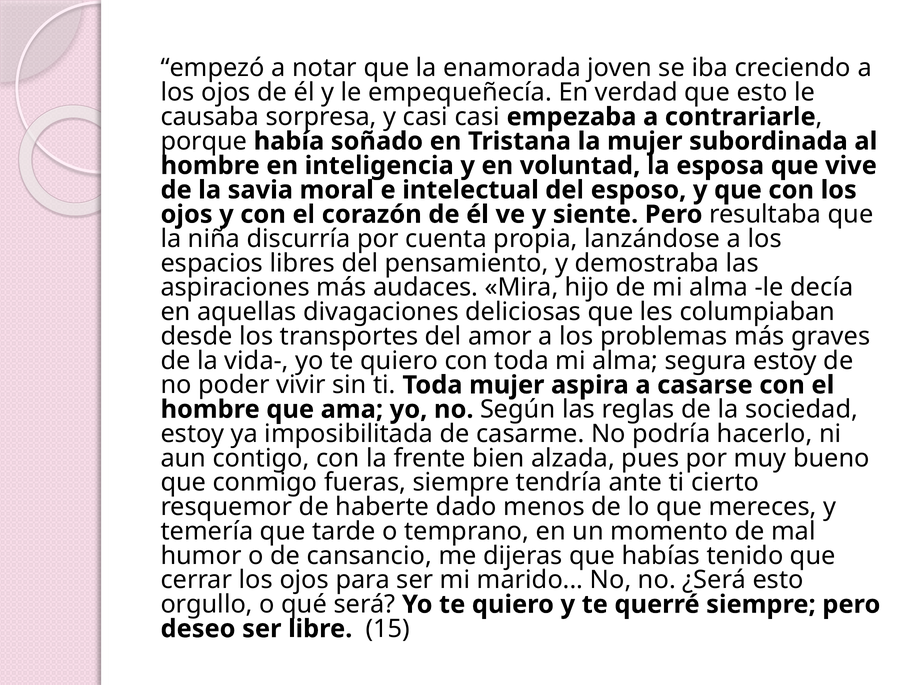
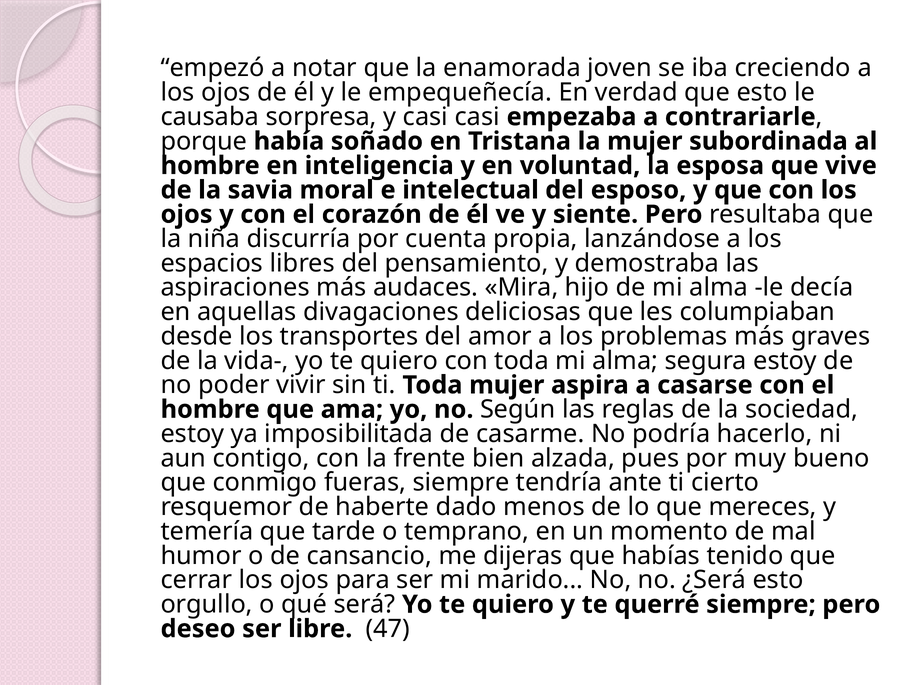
15: 15 -> 47
